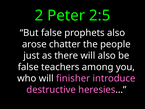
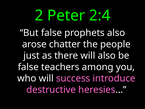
2:5: 2:5 -> 2:4
finisher: finisher -> success
